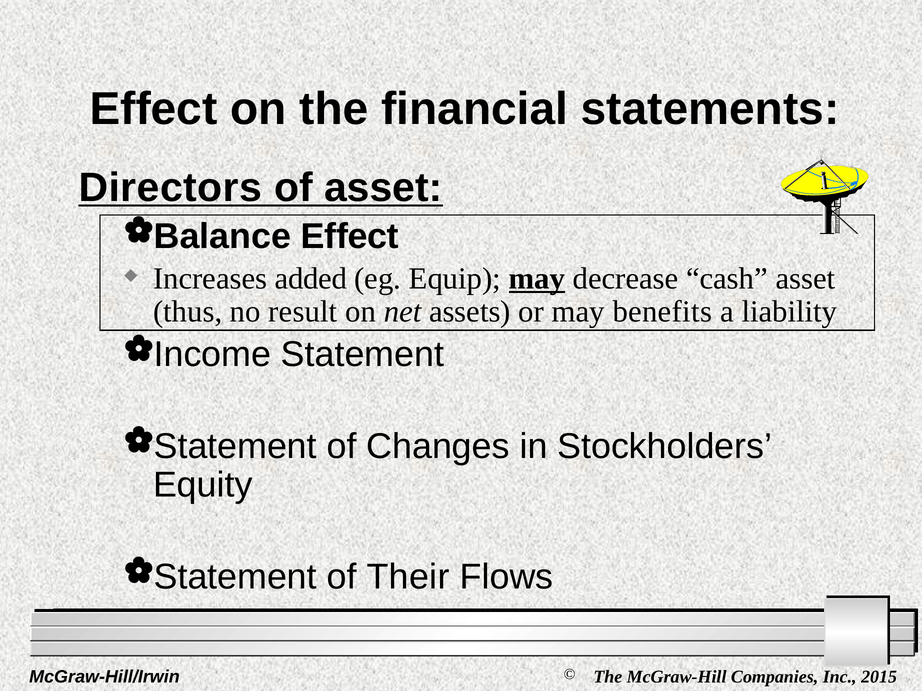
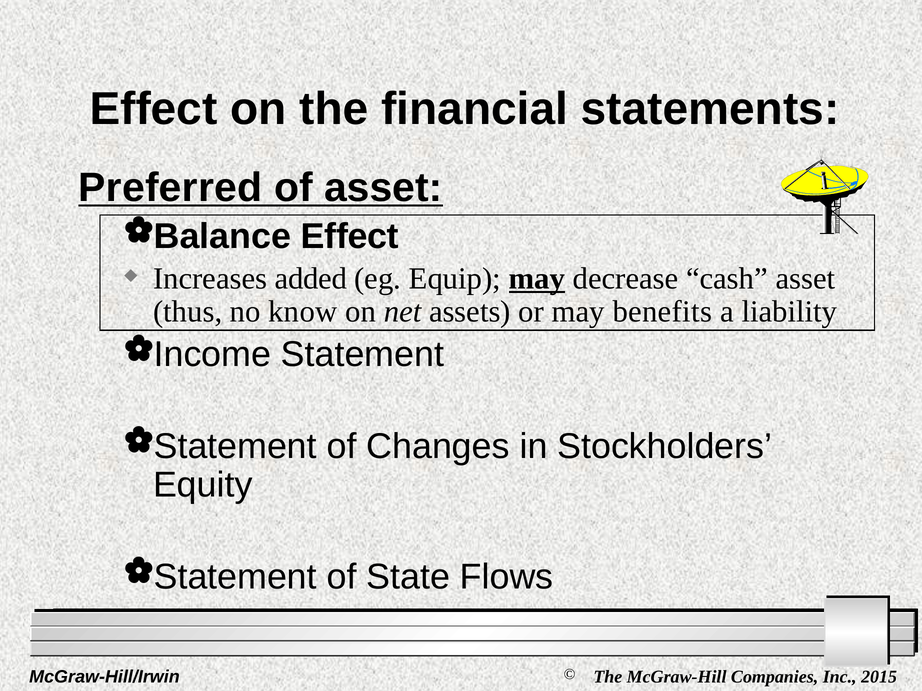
Directors: Directors -> Preferred
result: result -> know
Their: Their -> State
